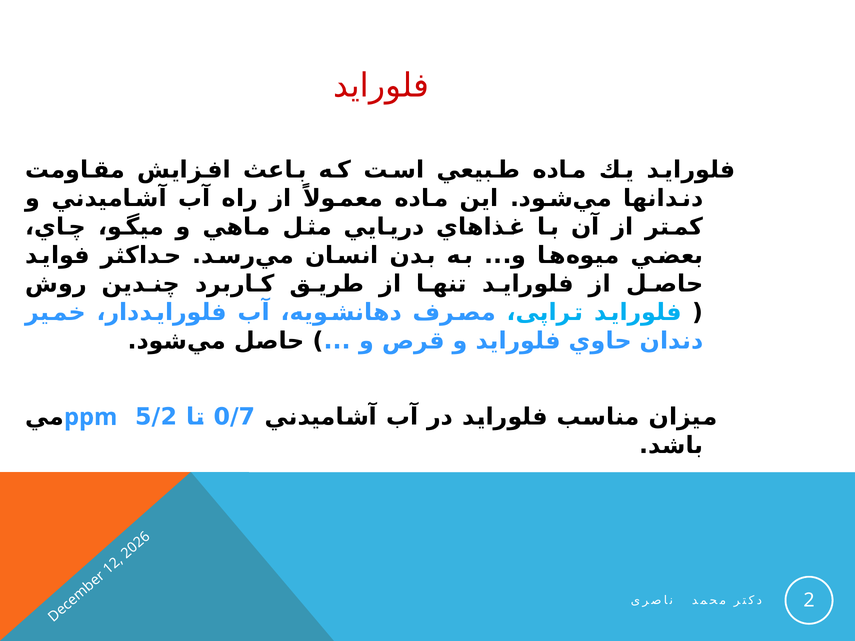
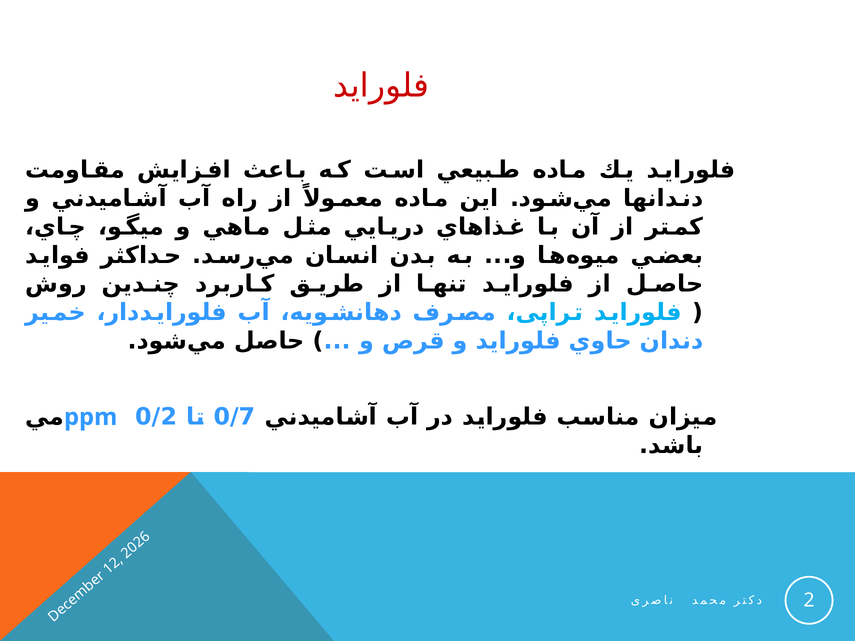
5/2: 5/2 -> 0/2
